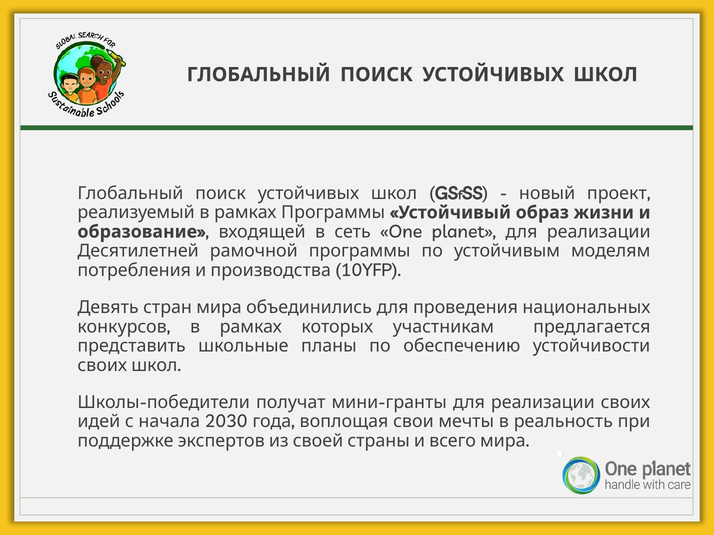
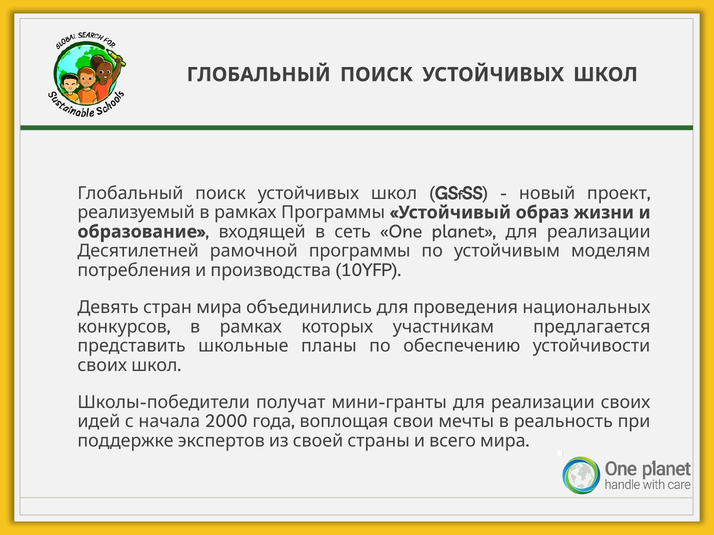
2030: 2030 -> 2000
